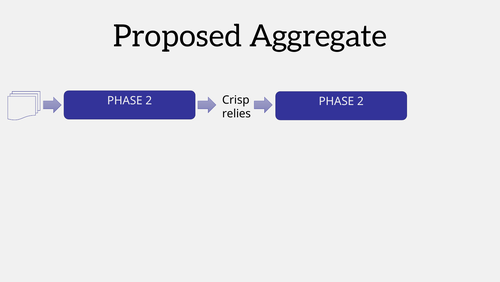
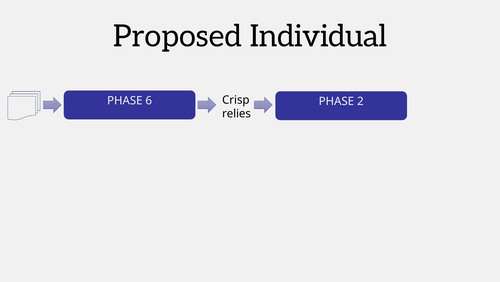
Aggregate: Aggregate -> Individual
2 at (149, 100): 2 -> 6
